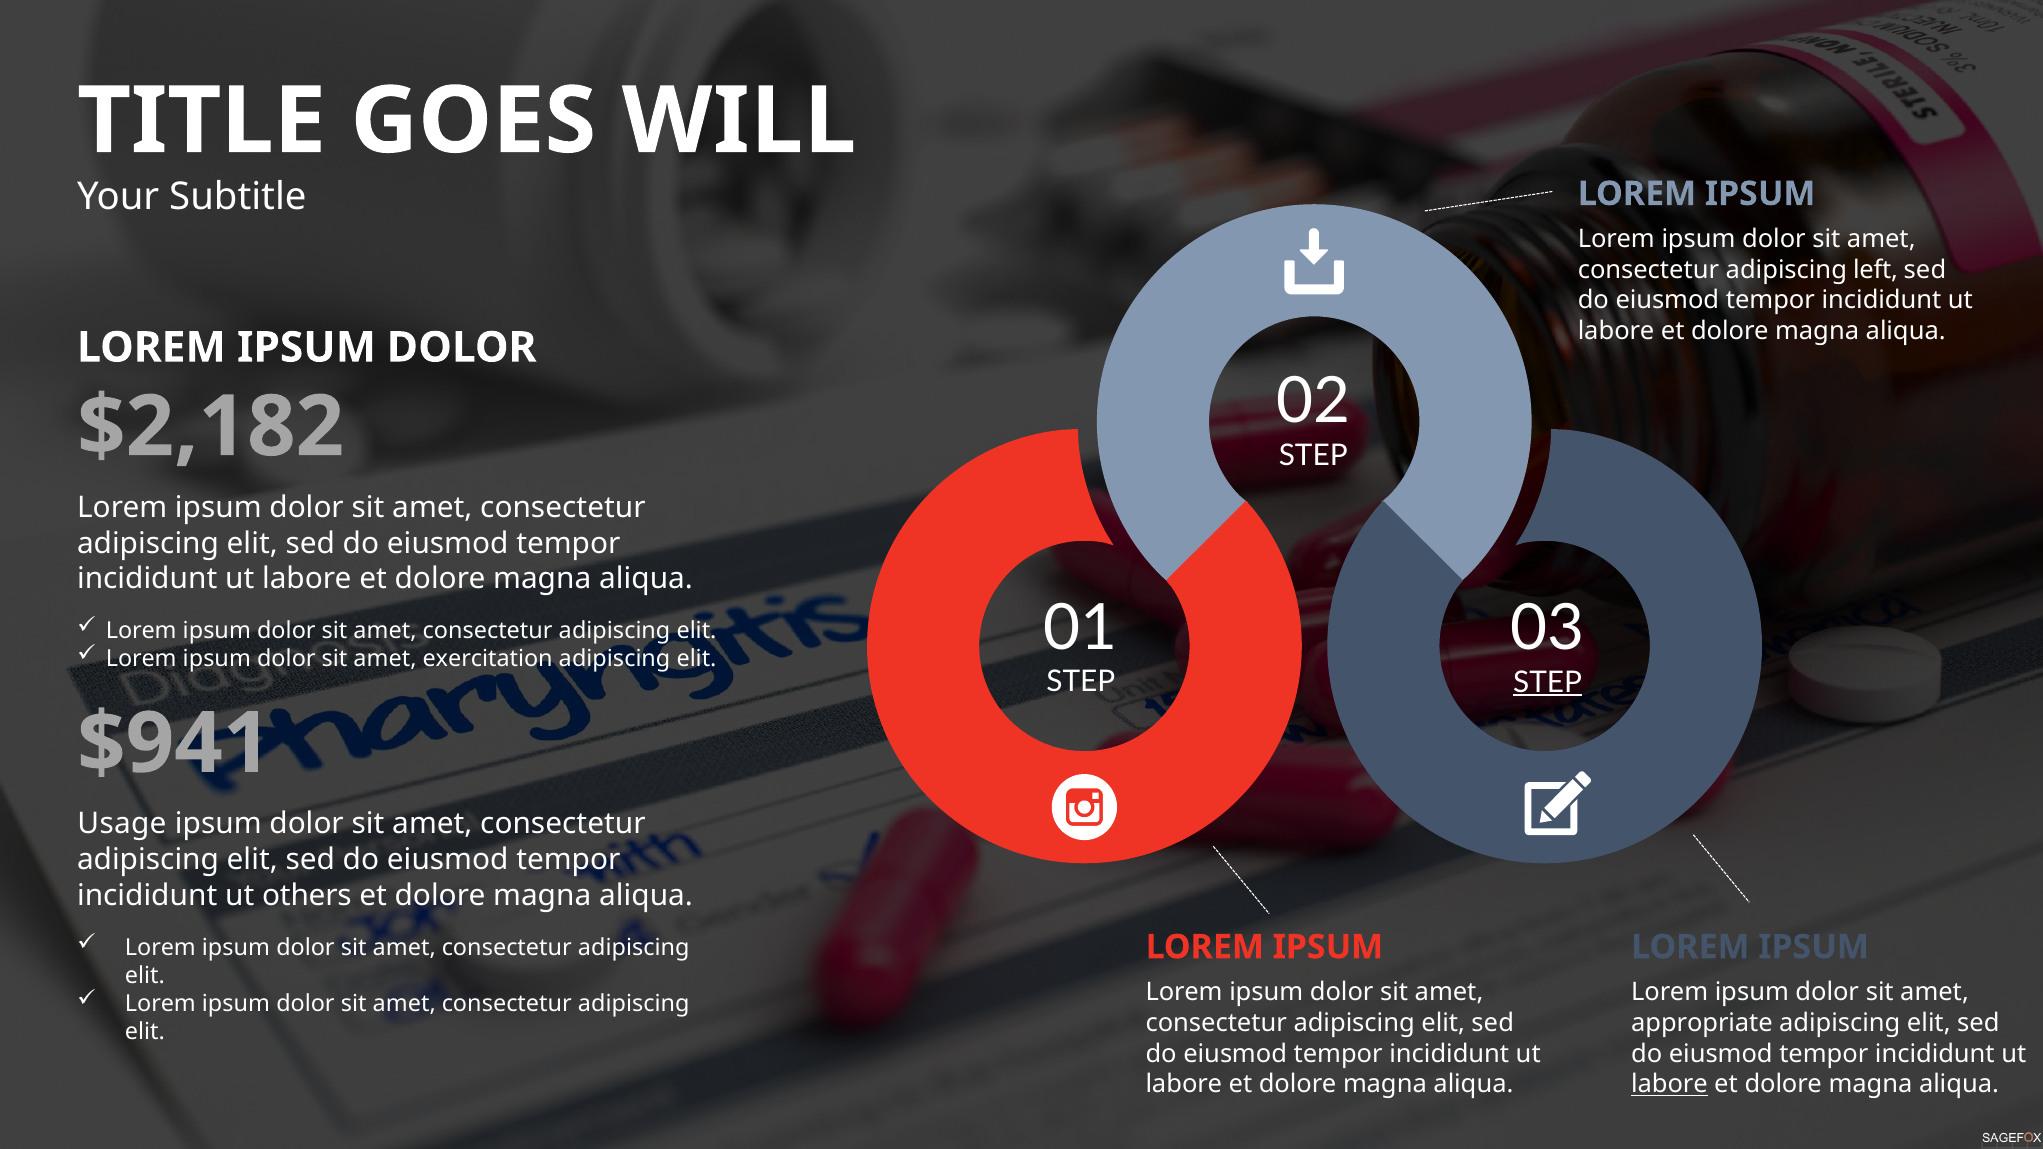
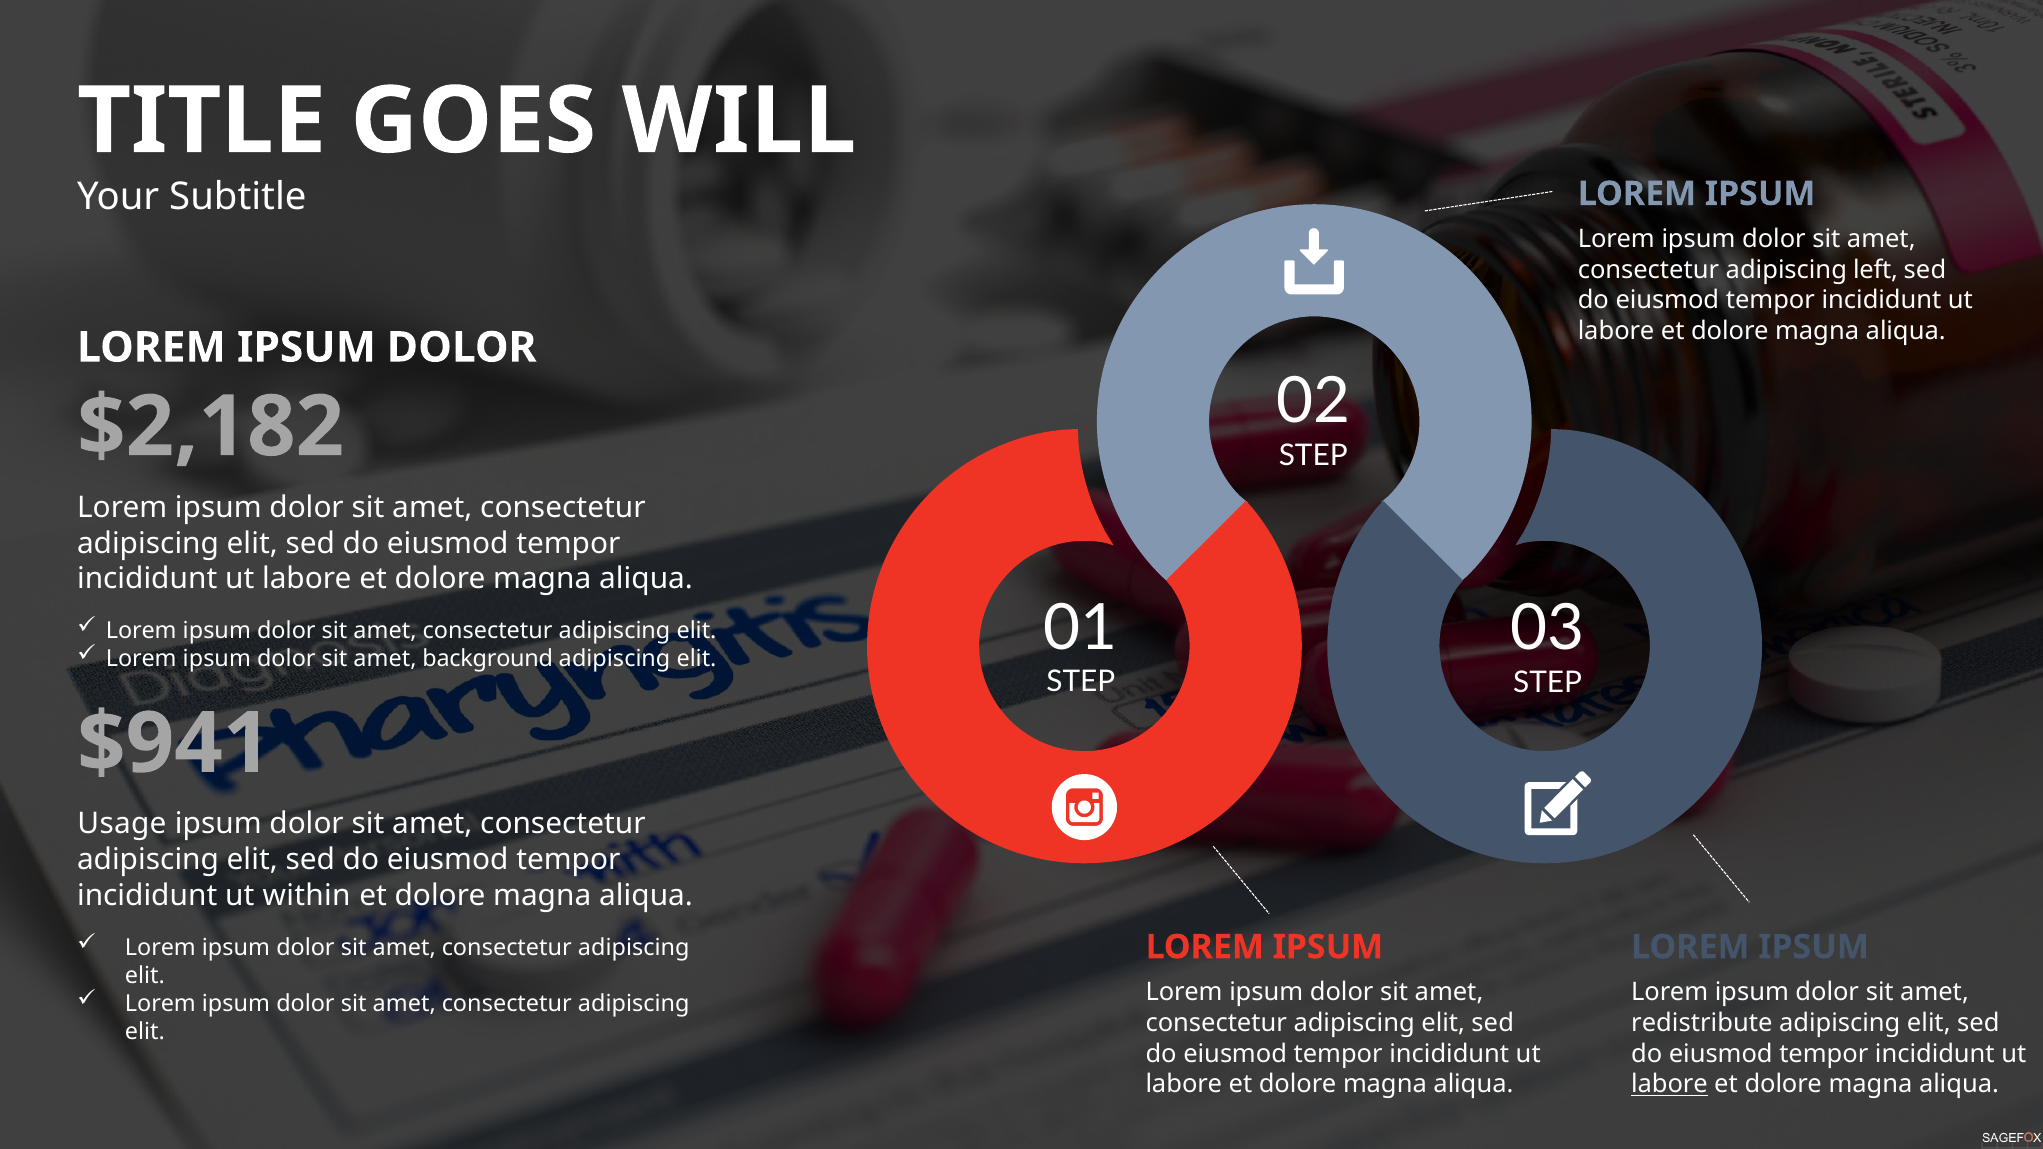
exercitation: exercitation -> background
STEP at (1548, 683) underline: present -> none
others: others -> within
appropriate: appropriate -> redistribute
